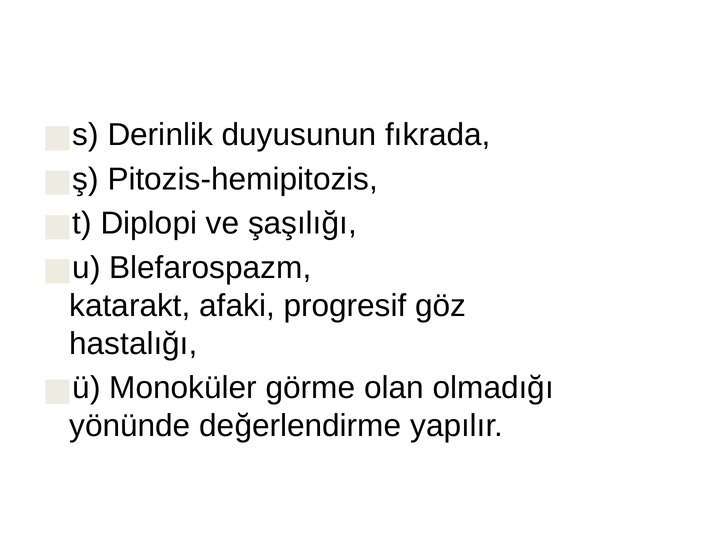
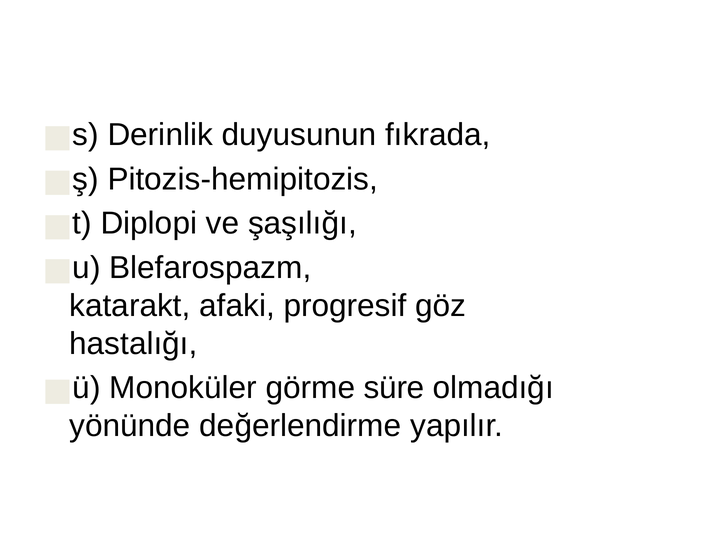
olan: olan -> süre
